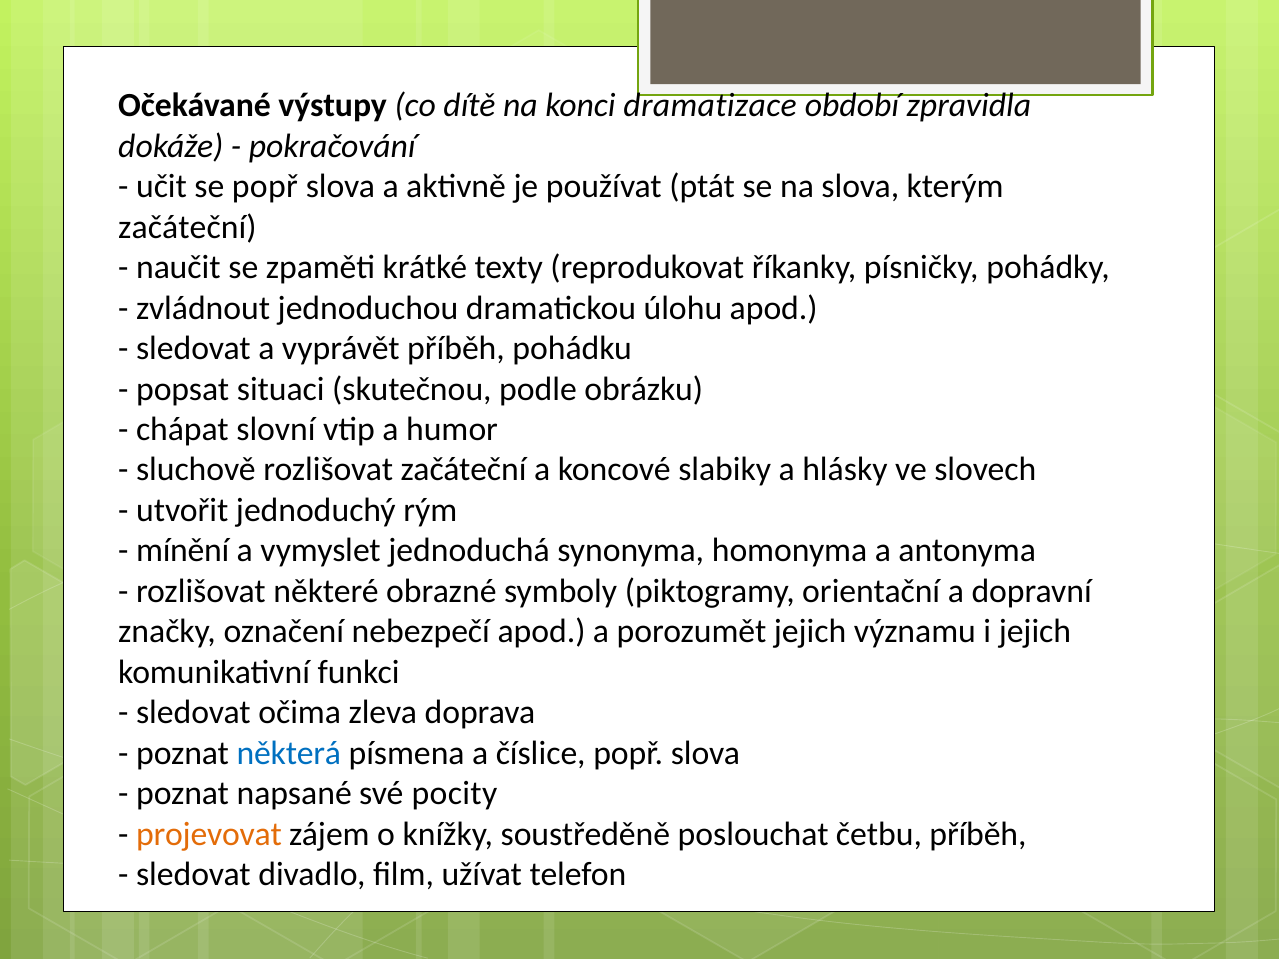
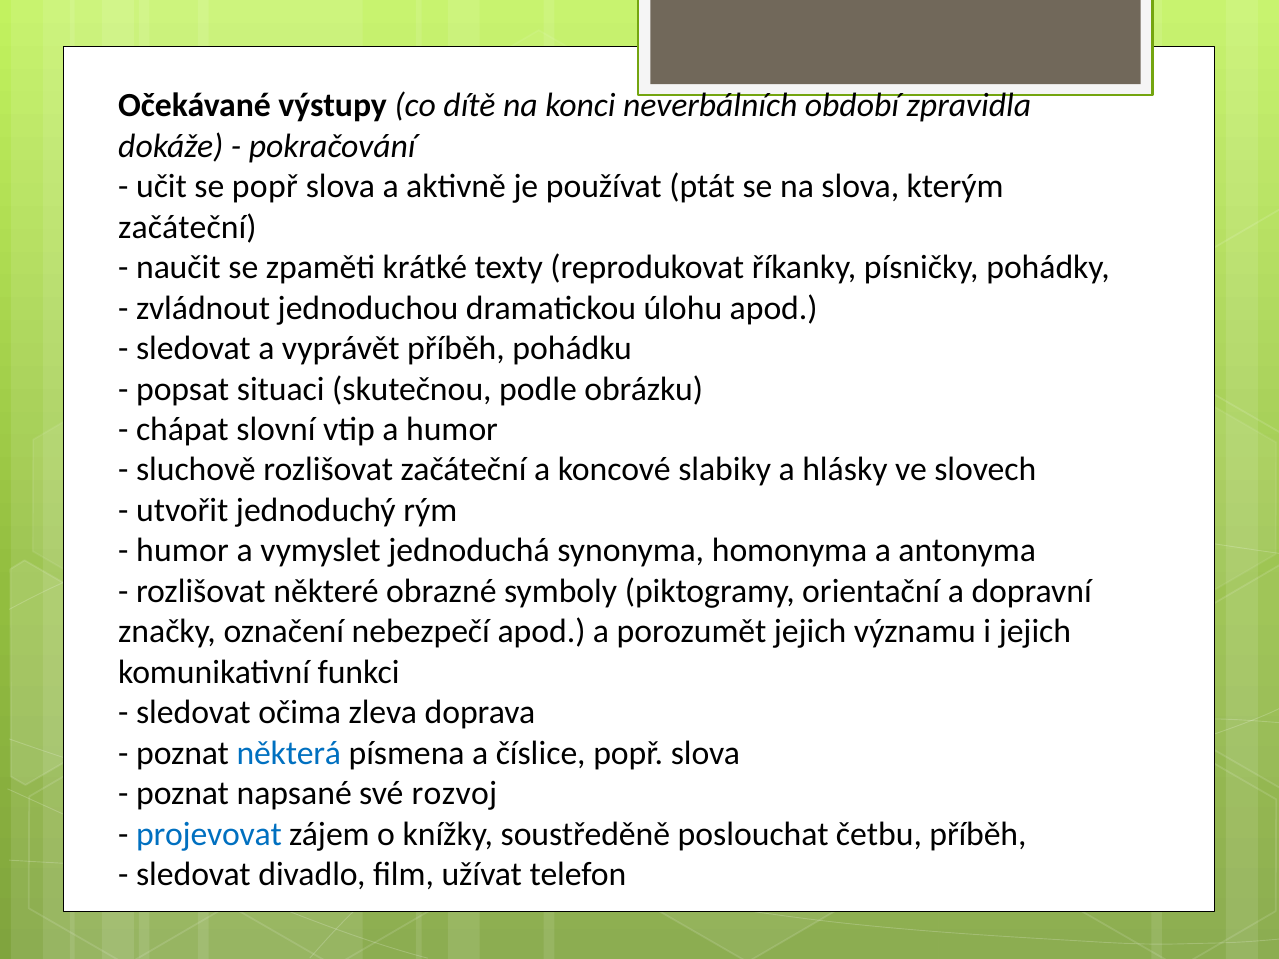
dramatizace: dramatizace -> neverbálních
mínění at (183, 551): mínění -> humor
pocity: pocity -> rozvoj
projevovat colour: orange -> blue
